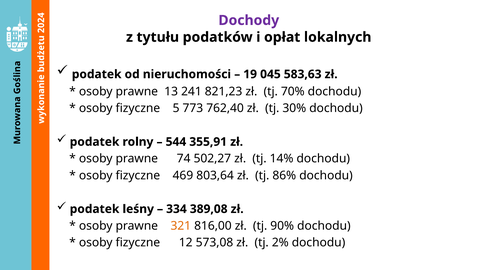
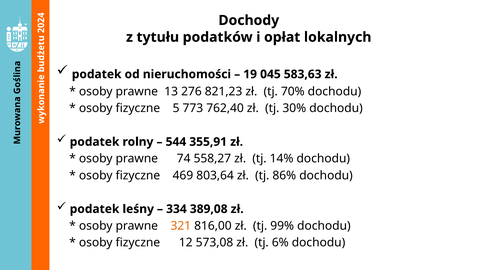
Dochody colour: purple -> black
241: 241 -> 276
502,27: 502,27 -> 558,27
90%: 90% -> 99%
2%: 2% -> 6%
